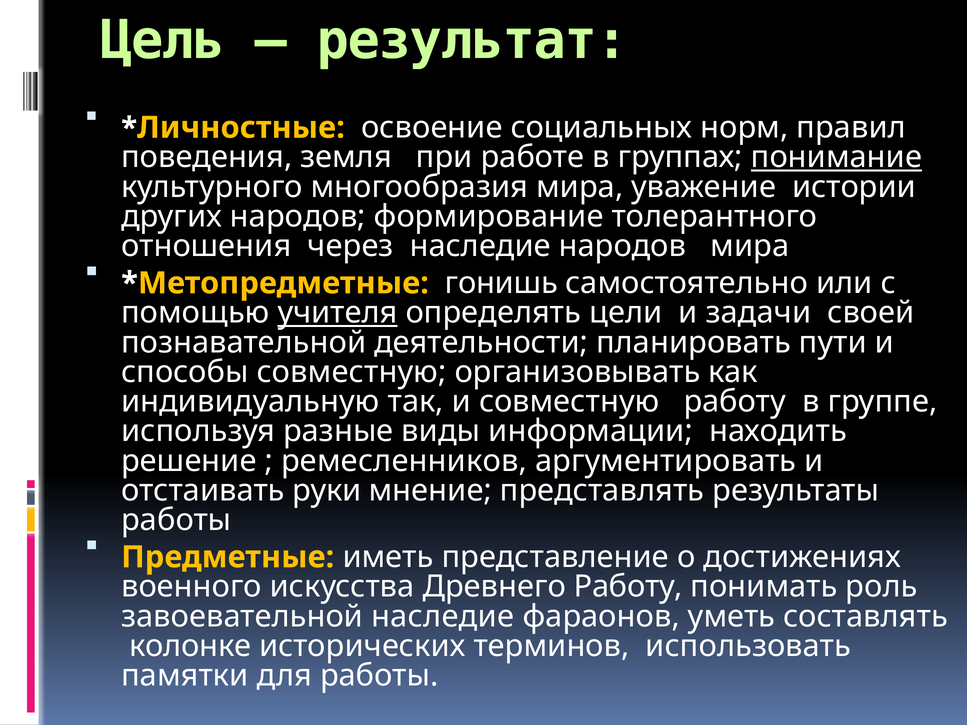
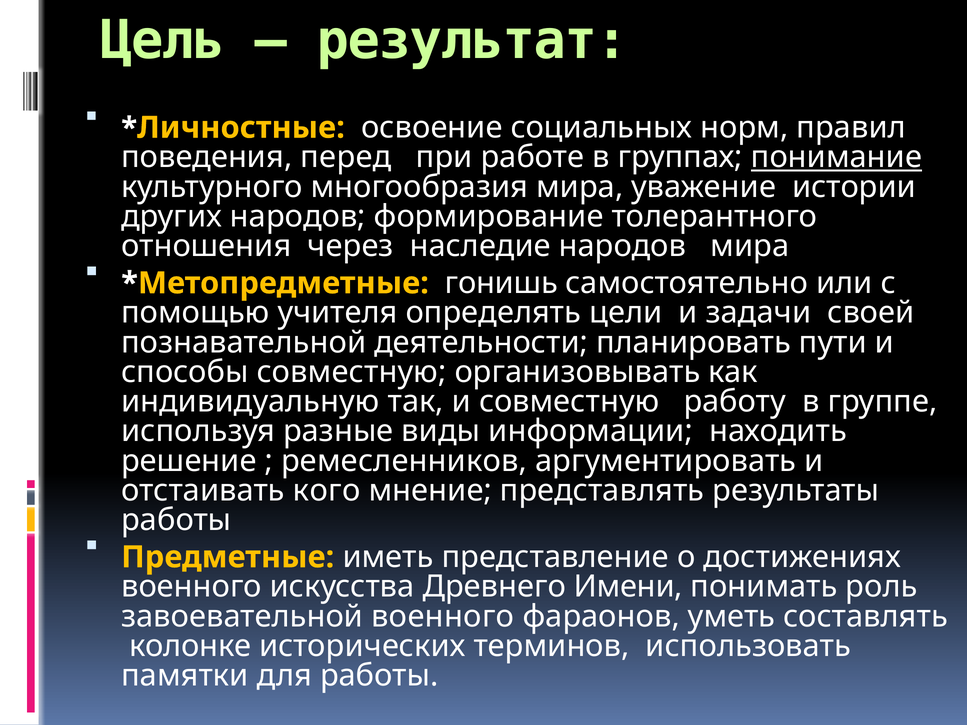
земля: земля -> перед
учителя underline: present -> none
руки: руки -> кого
Древнего Работу: Работу -> Имени
завоевательной наследие: наследие -> военного
